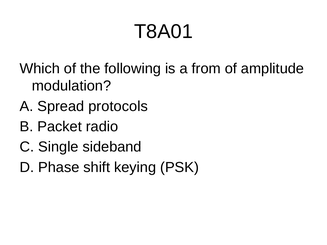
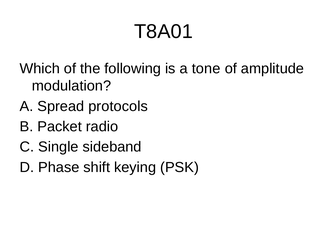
from: from -> tone
